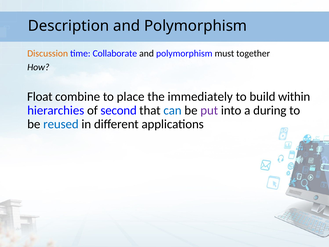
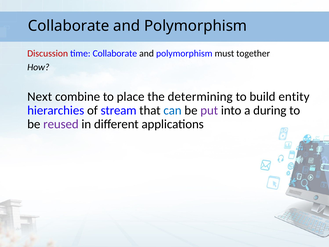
Description at (69, 26): Description -> Collaborate
Discussion colour: orange -> red
Float: Float -> Next
immediately: immediately -> determining
within: within -> entity
second: second -> stream
reused colour: blue -> purple
